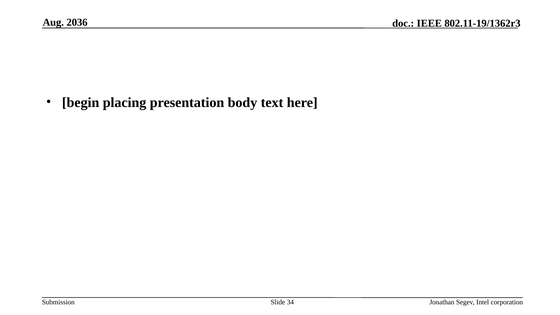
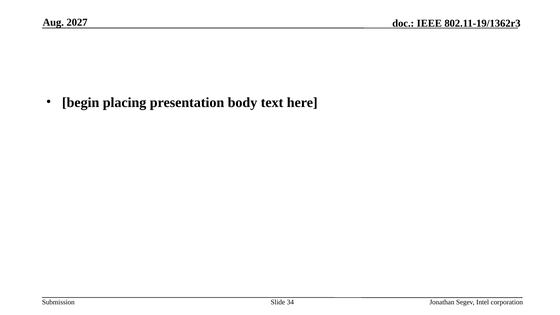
2036: 2036 -> 2027
